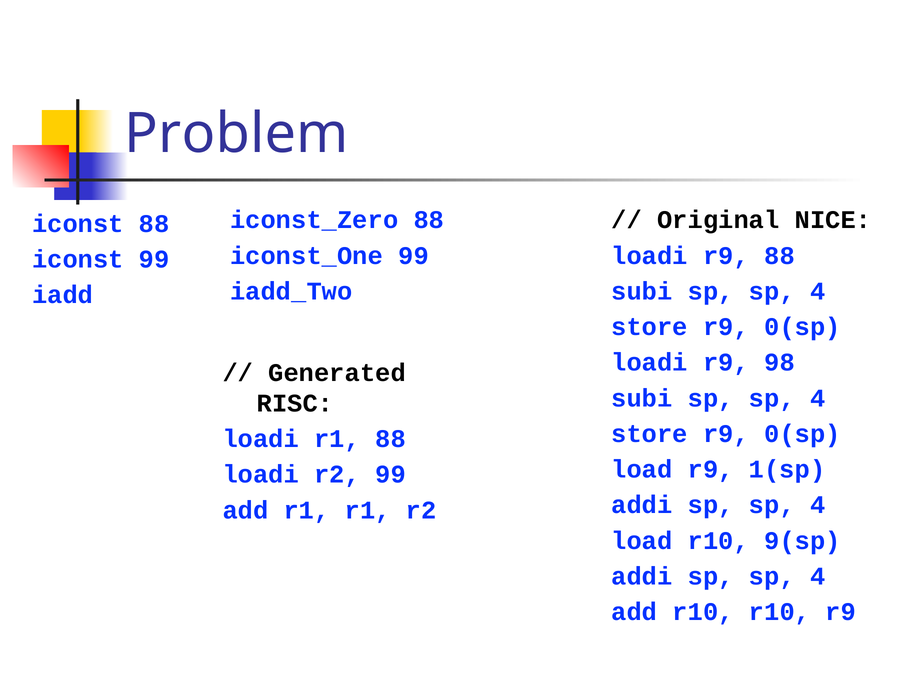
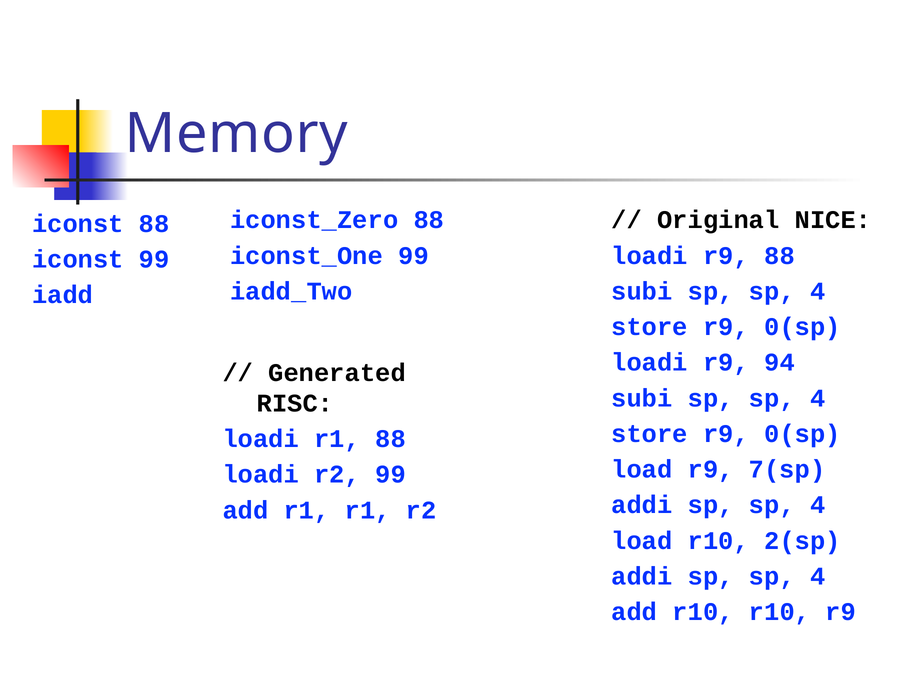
Problem: Problem -> Memory
98: 98 -> 94
1(sp: 1(sp -> 7(sp
9(sp: 9(sp -> 2(sp
